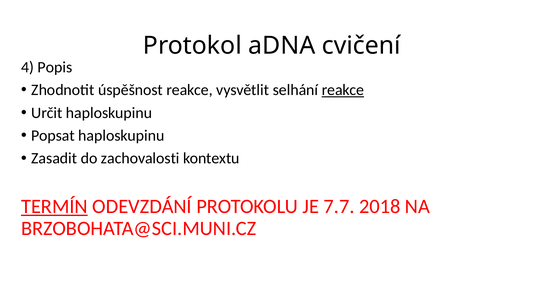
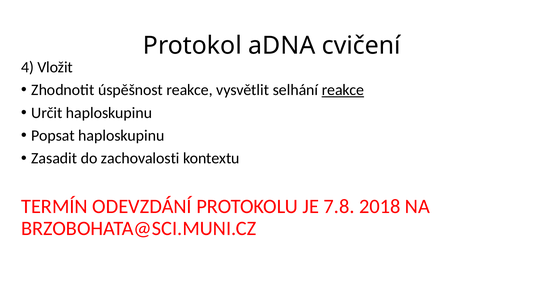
Popis: Popis -> Vložit
TERMÍN underline: present -> none
7.7: 7.7 -> 7.8
